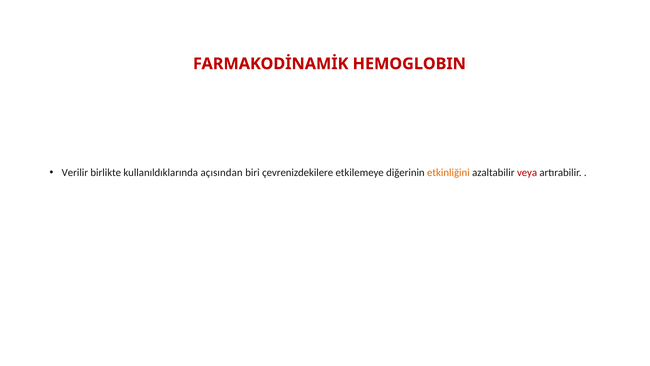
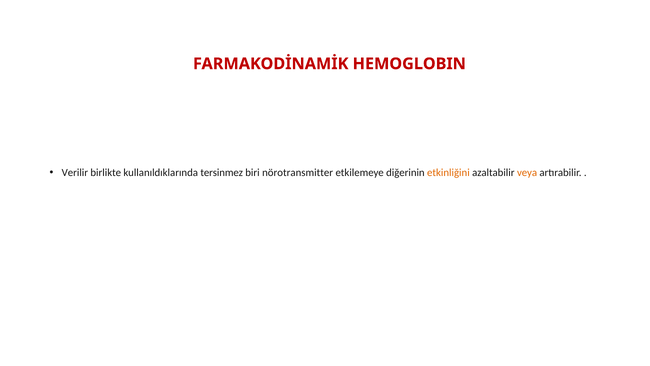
açısından: açısından -> tersinmez
çevrenizdekilere: çevrenizdekilere -> nörotransmitter
veya colour: red -> orange
